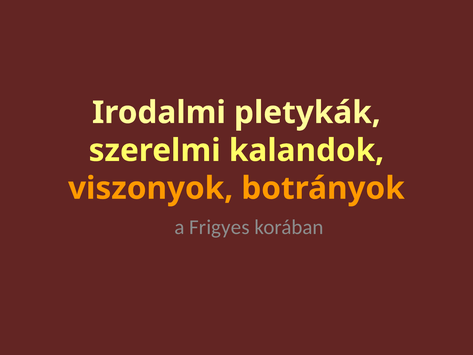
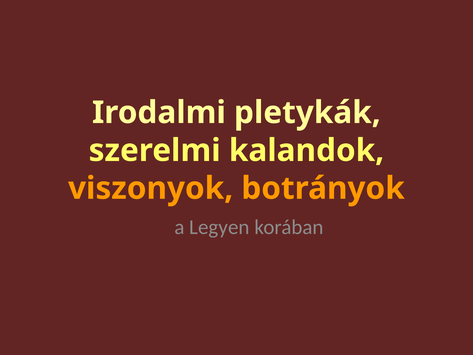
Frigyes: Frigyes -> Legyen
